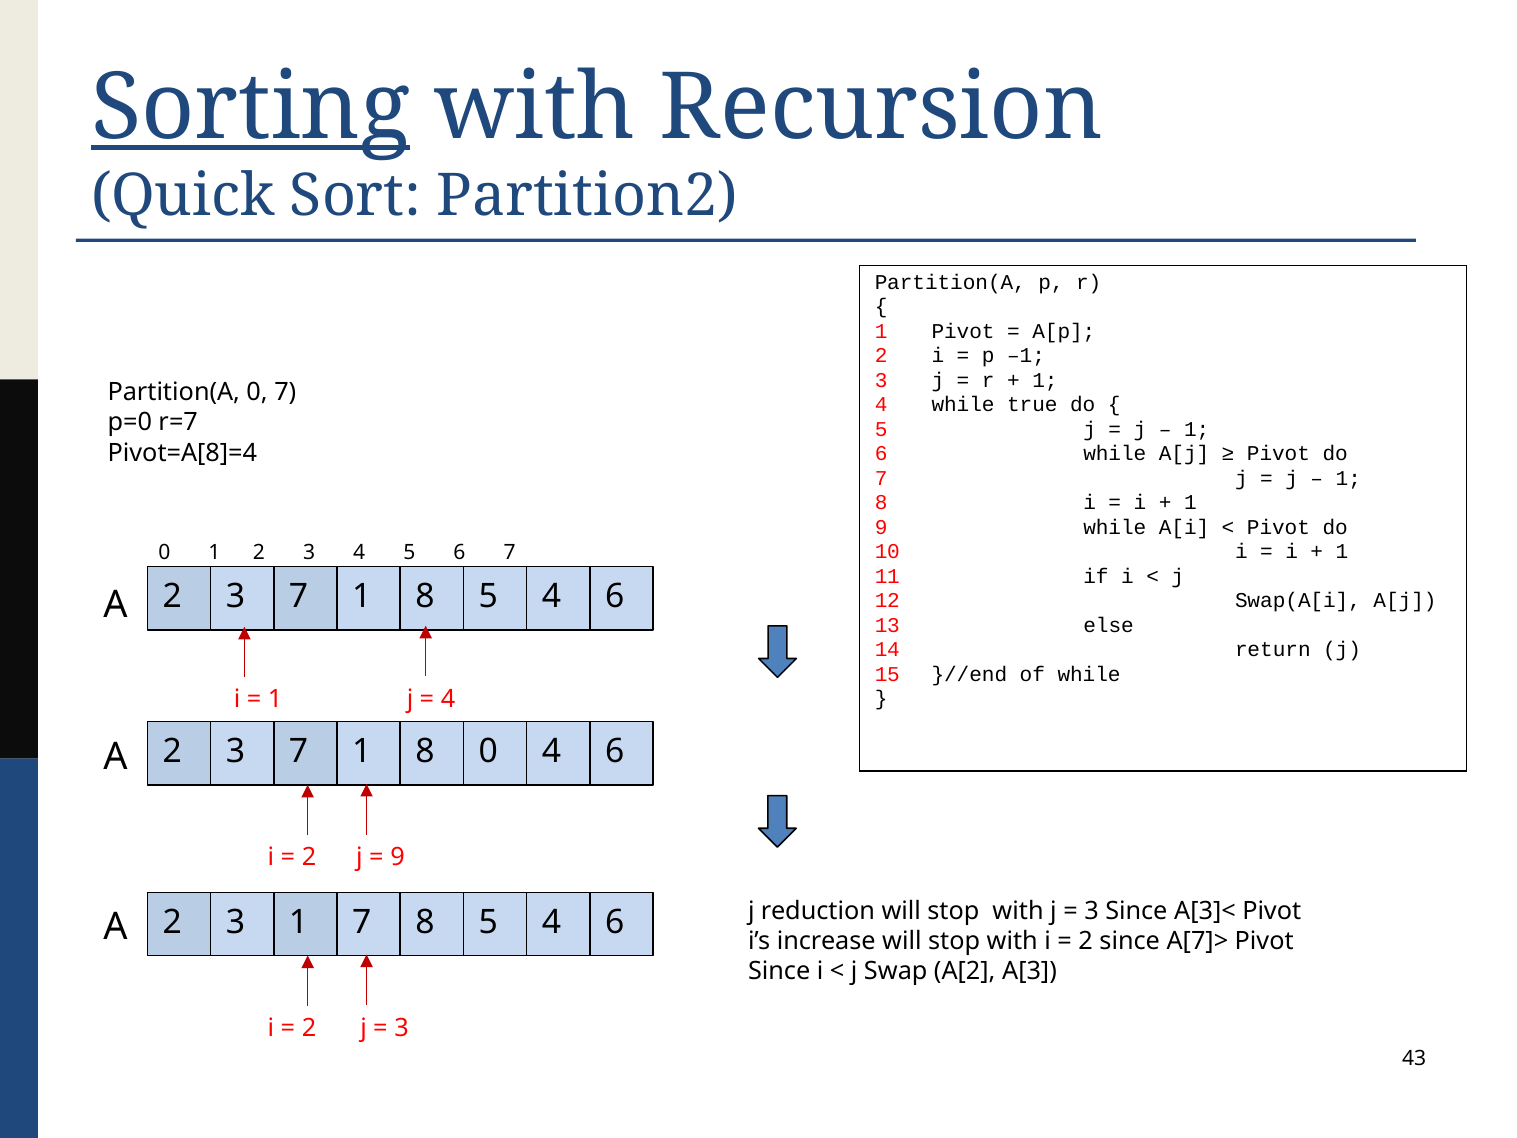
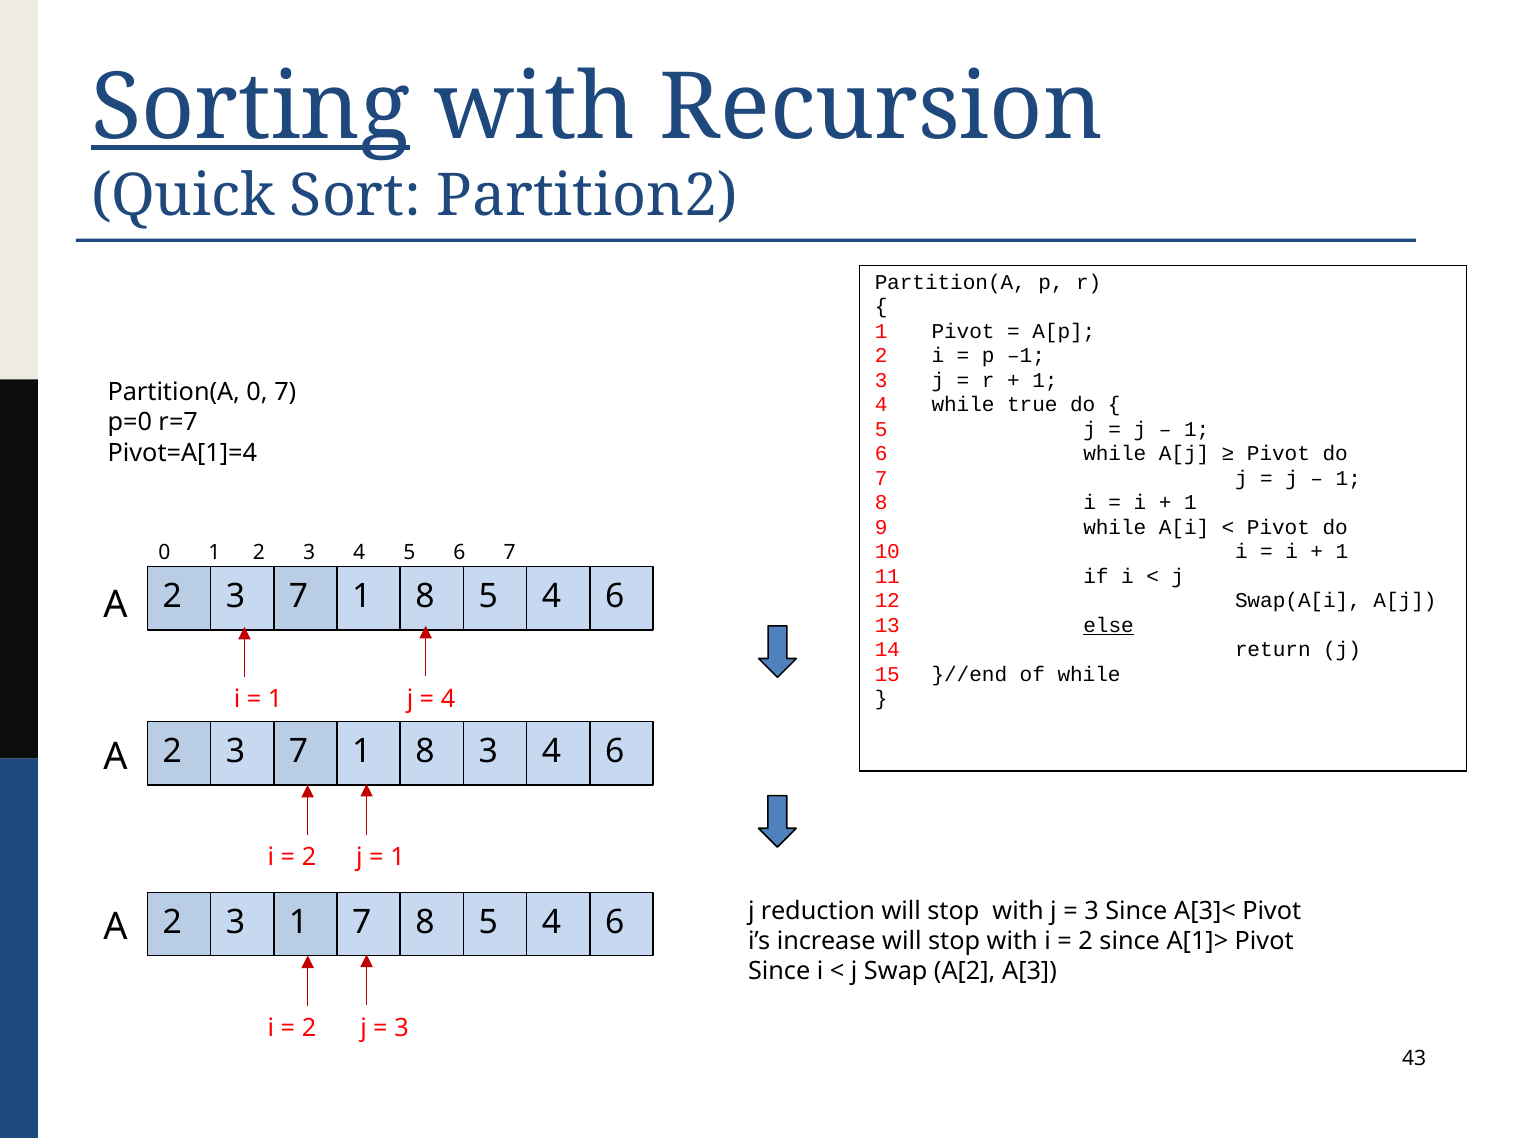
Pivot=A[8]=4: Pivot=A[8]=4 -> Pivot=A[1]=4
else underline: none -> present
8 0: 0 -> 3
9 at (398, 857): 9 -> 1
A[7]>: A[7]> -> A[1]>
